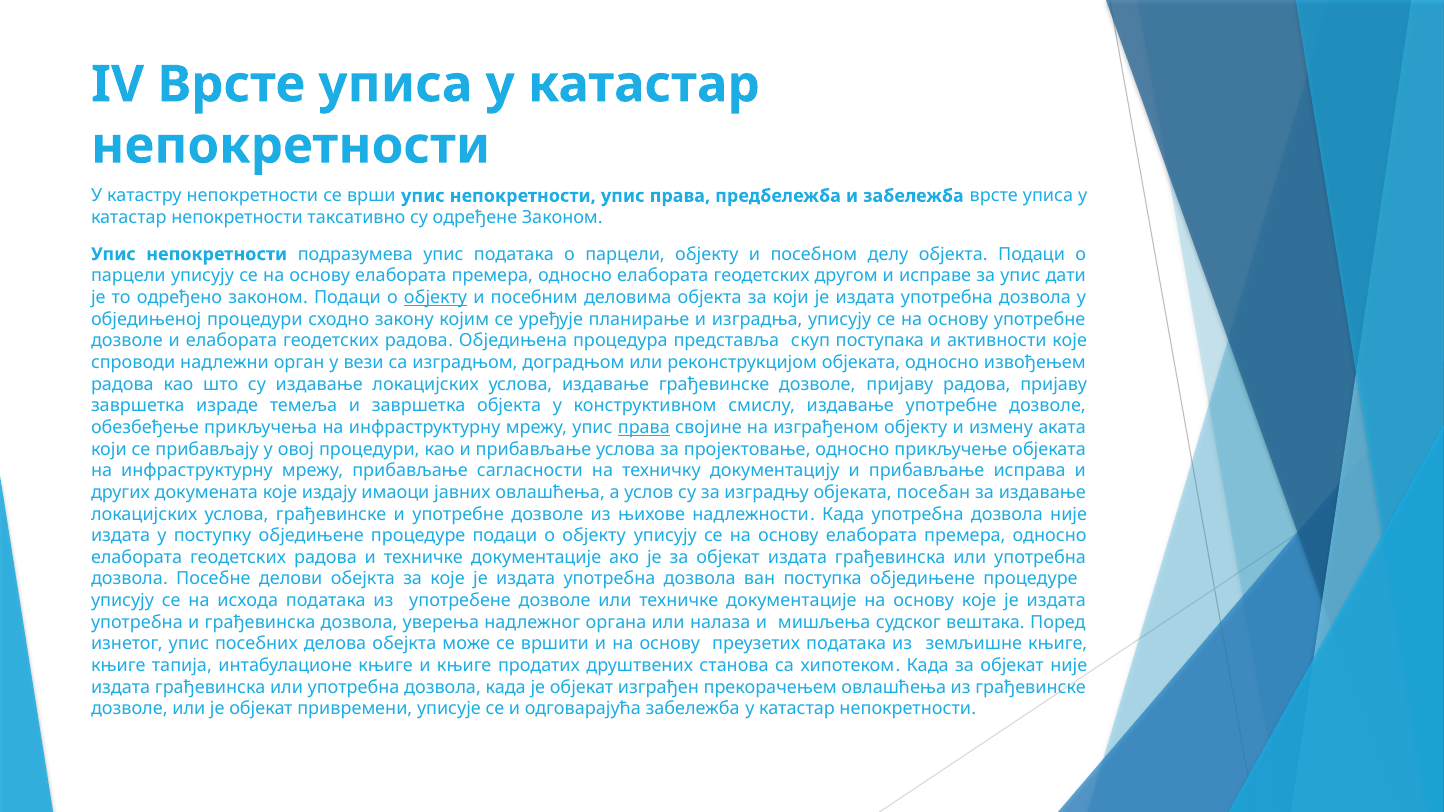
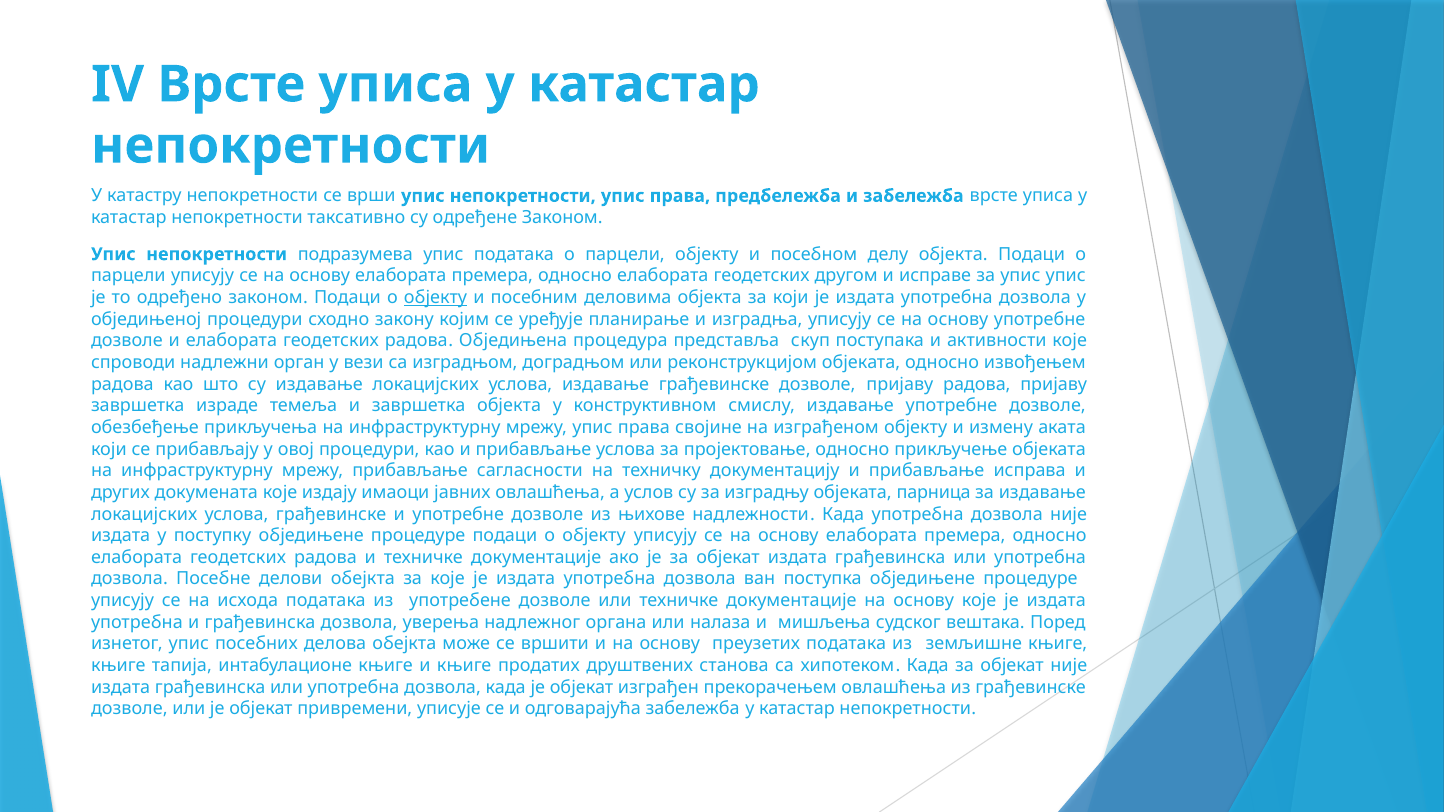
упис дати: дати -> упис
права at (644, 428) underline: present -> none
посебан: посебан -> парница
